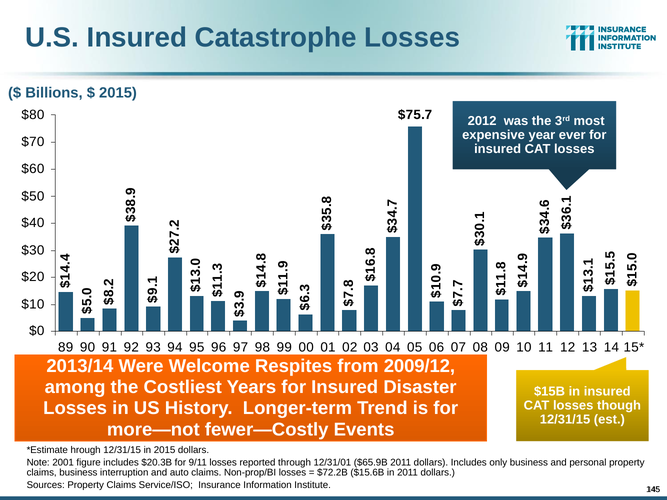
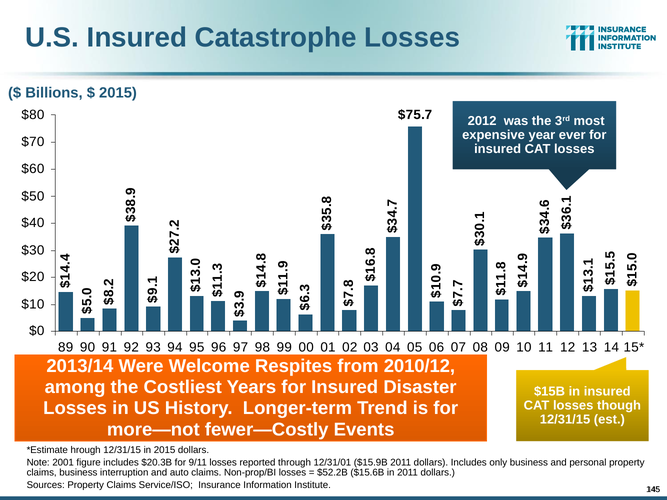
2009/12: 2009/12 -> 2010/12
$65.9B: $65.9B -> $15.9B
$72.2B: $72.2B -> $52.2B
